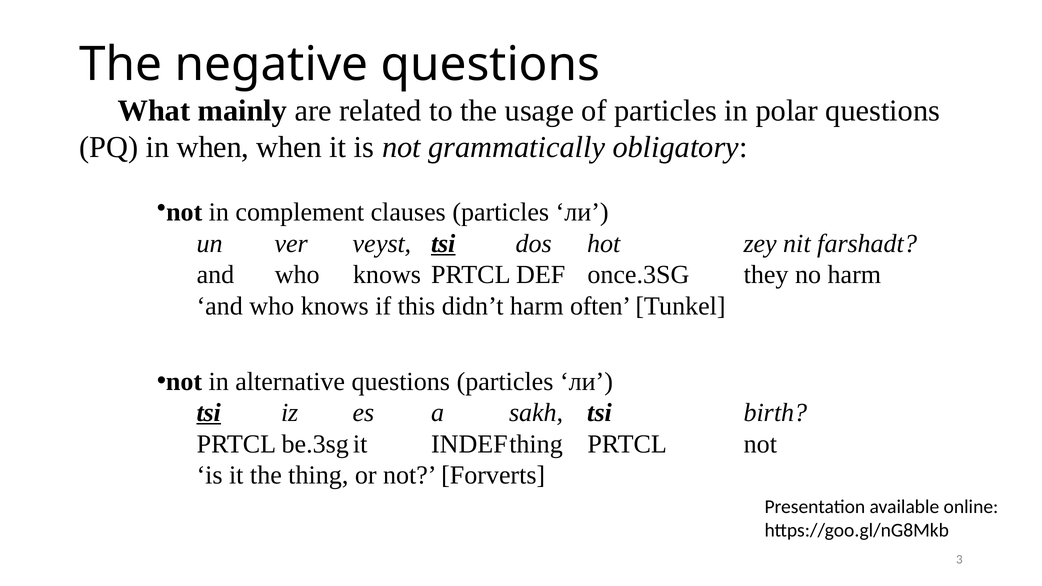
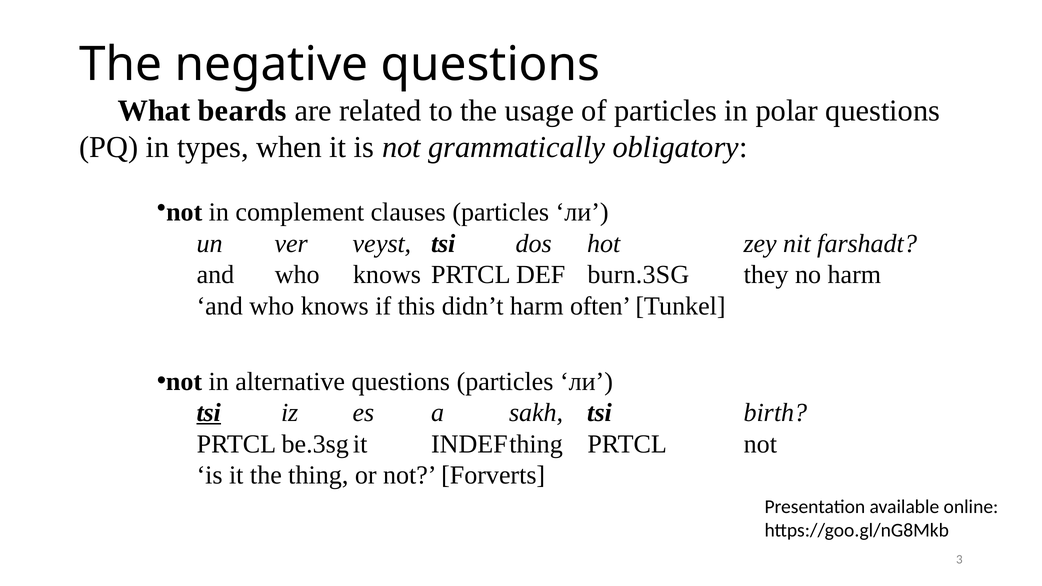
mainly: mainly -> beards
in when: when -> types
tsi at (443, 243) underline: present -> none
once.3SG: once.3SG -> burn.3SG
